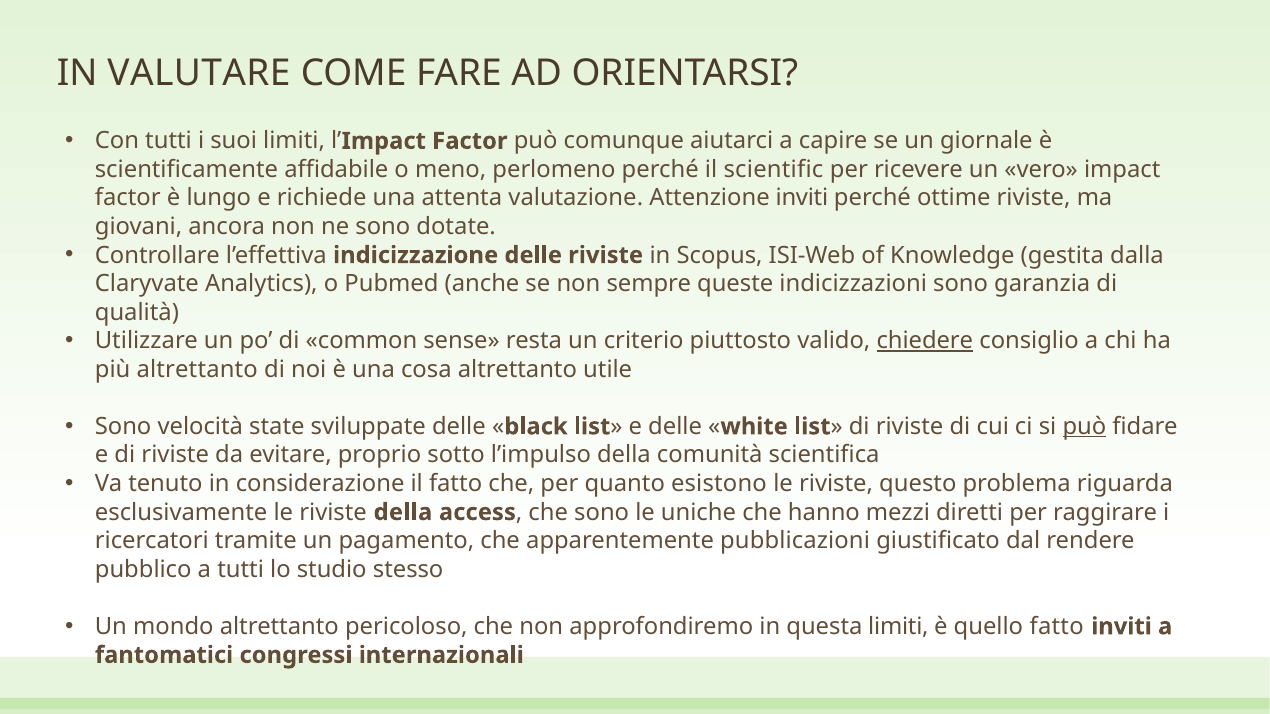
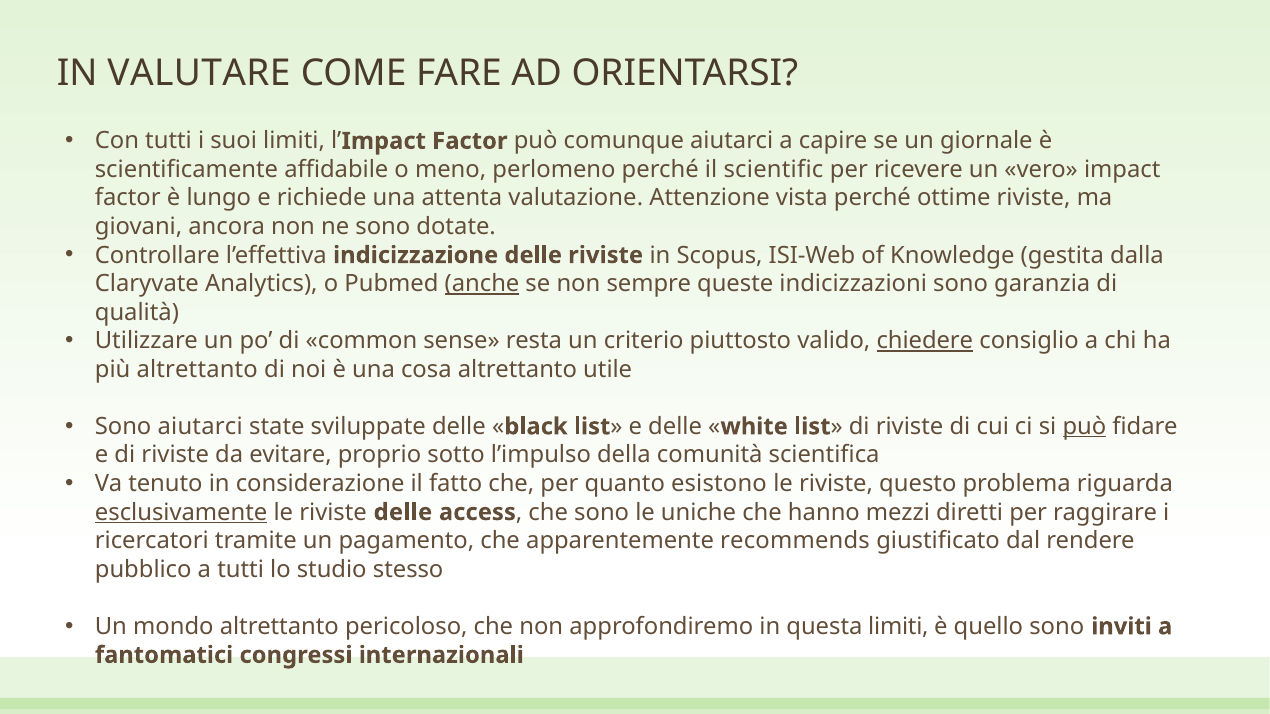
Attenzione inviti: inviti -> vista
anche underline: none -> present
Sono velocità: velocità -> aiutarci
esclusivamente underline: none -> present
riviste della: della -> delle
pubblicazioni: pubblicazioni -> recommends
quello fatto: fatto -> sono
